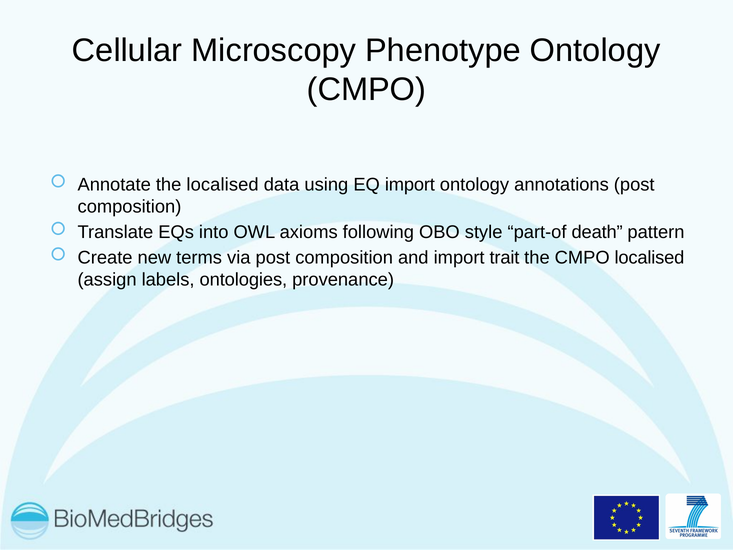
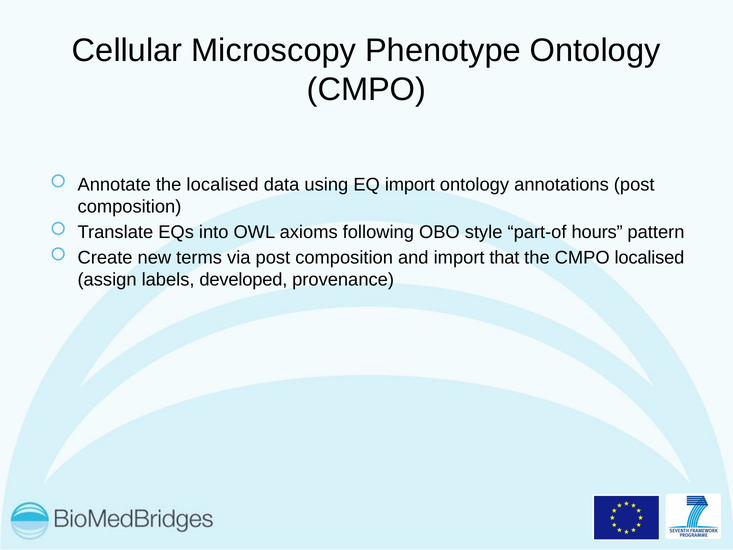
death: death -> hours
trait: trait -> that
ontologies: ontologies -> developed
